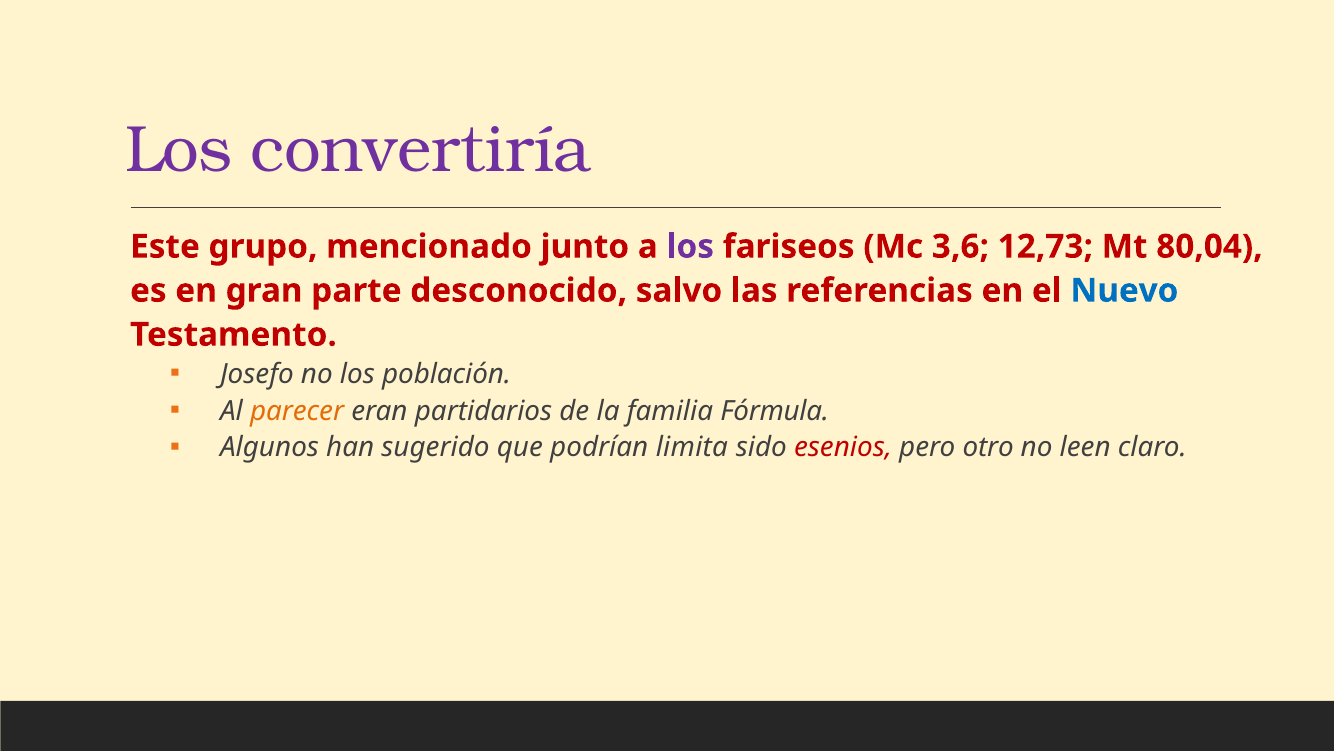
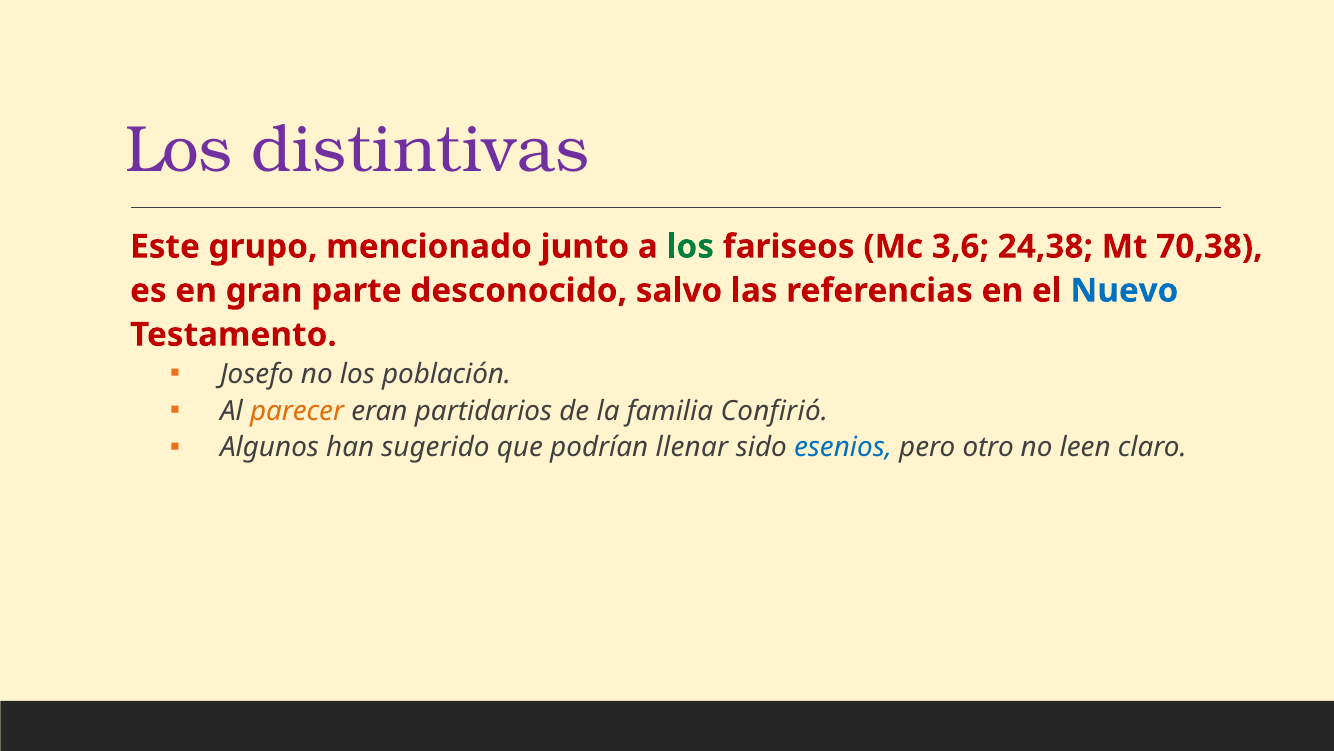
convertiría: convertiría -> distintivas
los at (690, 246) colour: purple -> green
12,73: 12,73 -> 24,38
80,04: 80,04 -> 70,38
Fórmula: Fórmula -> Confirió
limita: limita -> llenar
esenios colour: red -> blue
